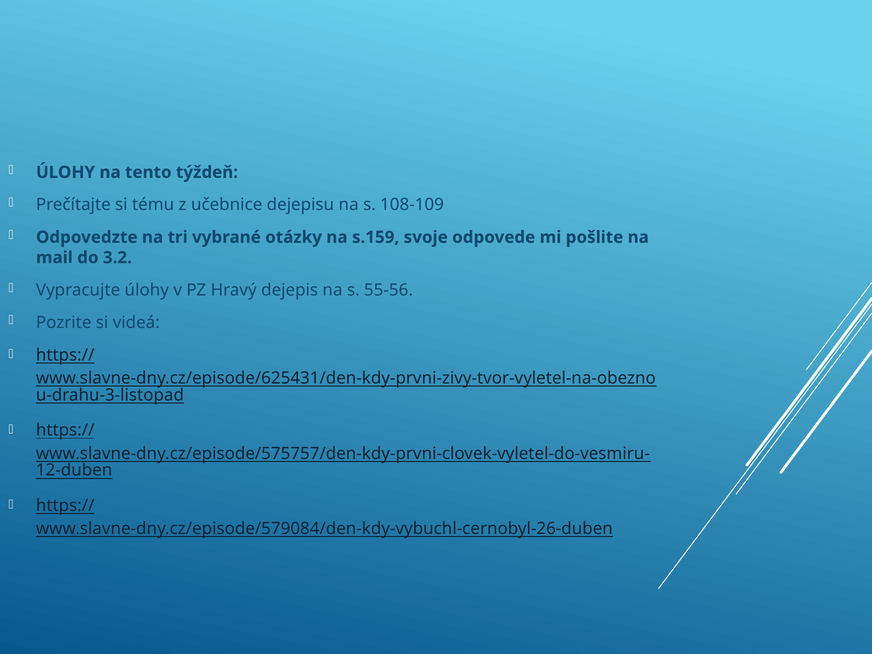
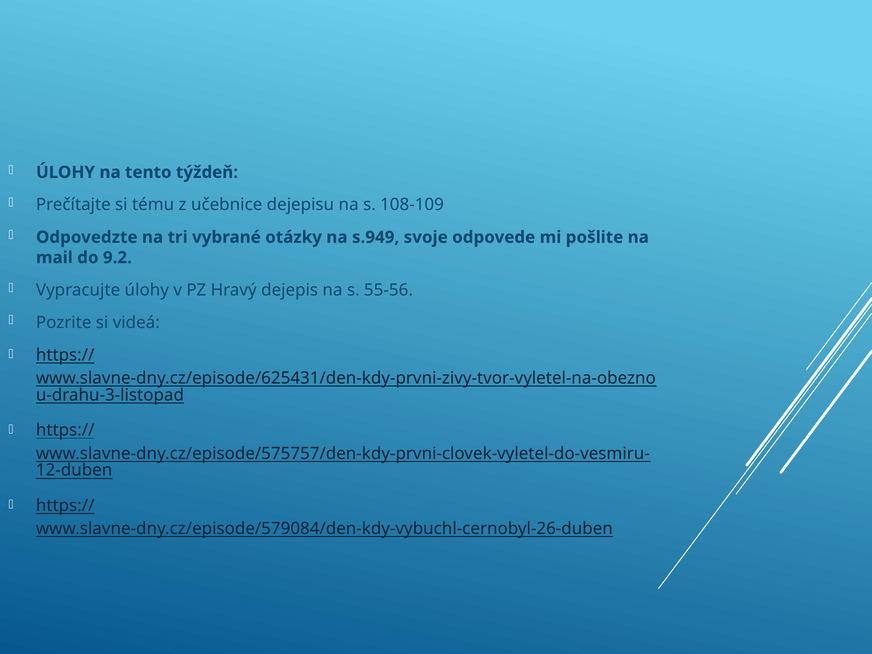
s.159: s.159 -> s.949
3.2: 3.2 -> 9.2
